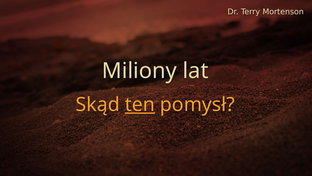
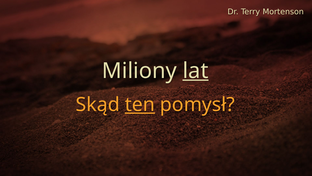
lat underline: none -> present
